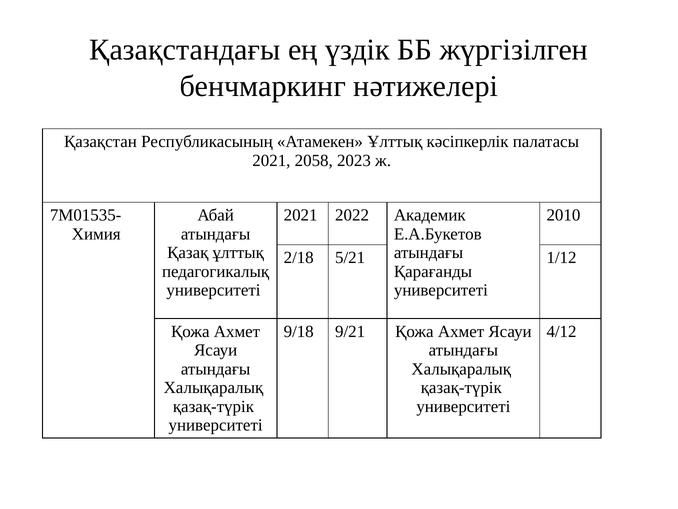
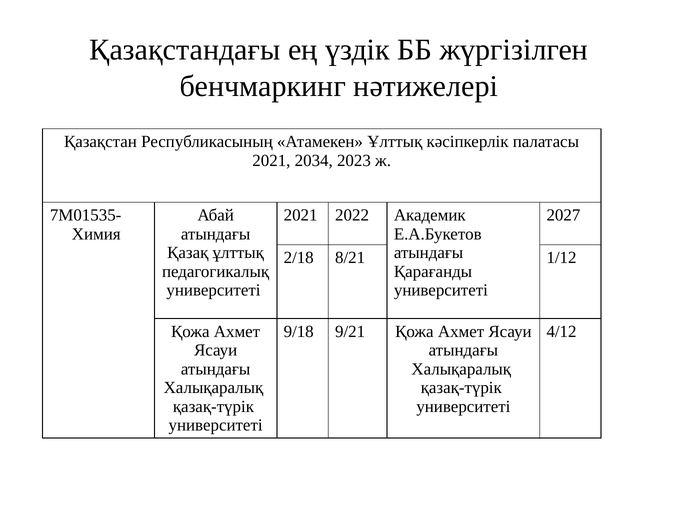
2058: 2058 -> 2034
2010: 2010 -> 2027
5/21: 5/21 -> 8/21
